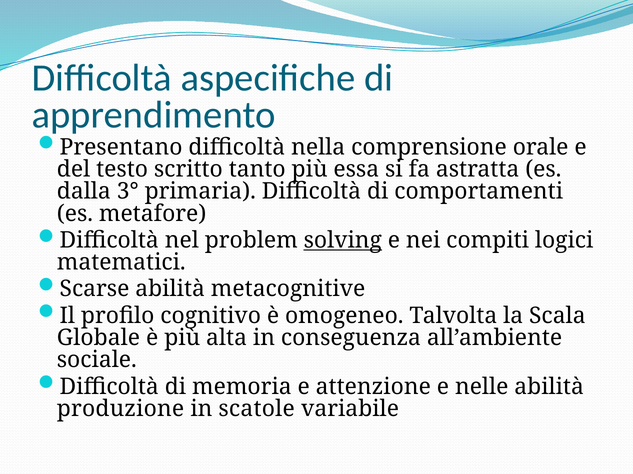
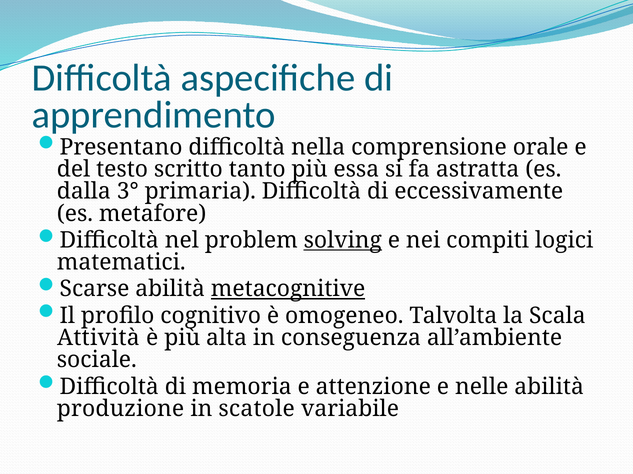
comportamenti: comportamenti -> eccessivamente
metacognitive underline: none -> present
Globale: Globale -> Attività
